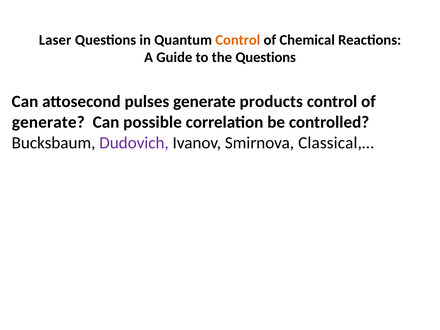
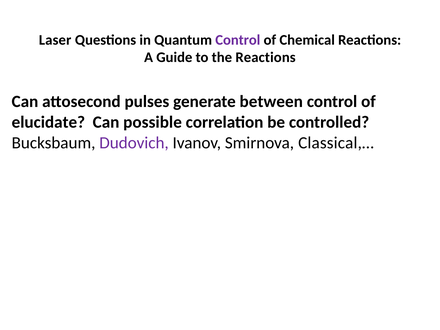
Control at (238, 40) colour: orange -> purple
the Questions: Questions -> Reactions
products: products -> between
generate at (48, 122): generate -> elucidate
